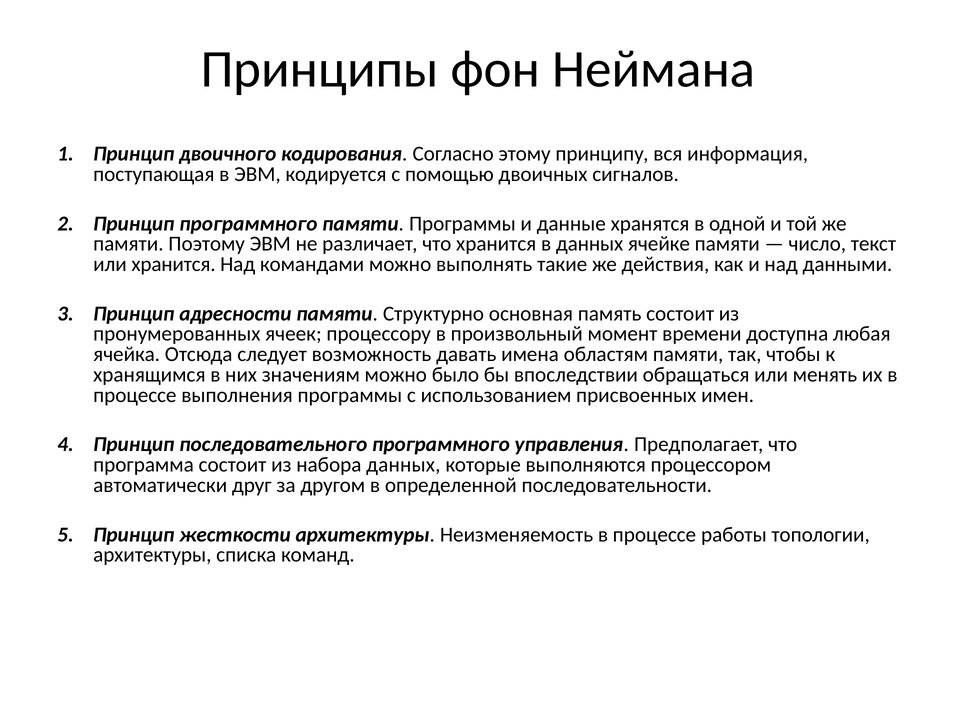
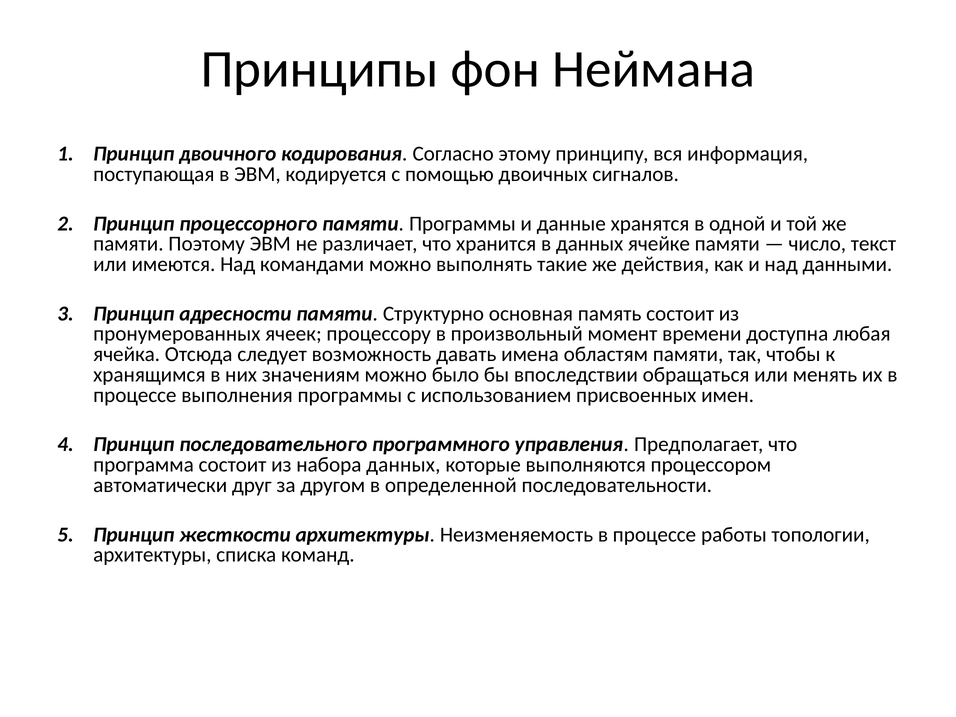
Принцип программного: программного -> процессорного
или хранится: хранится -> имеются
